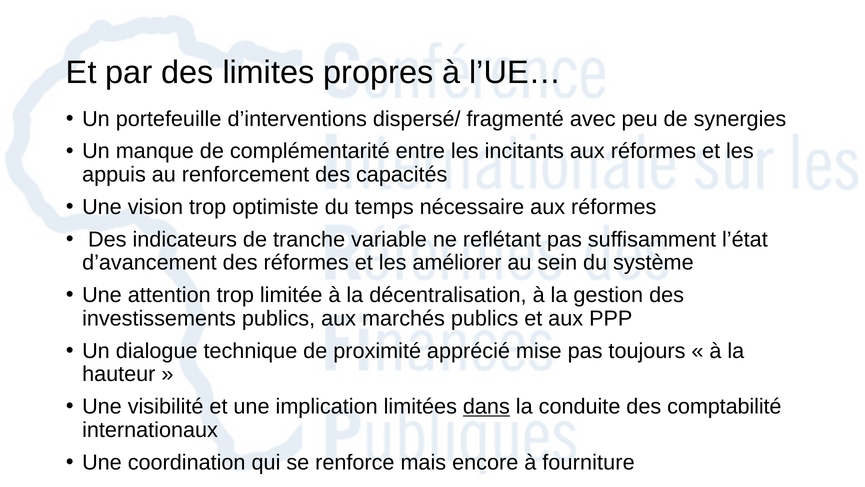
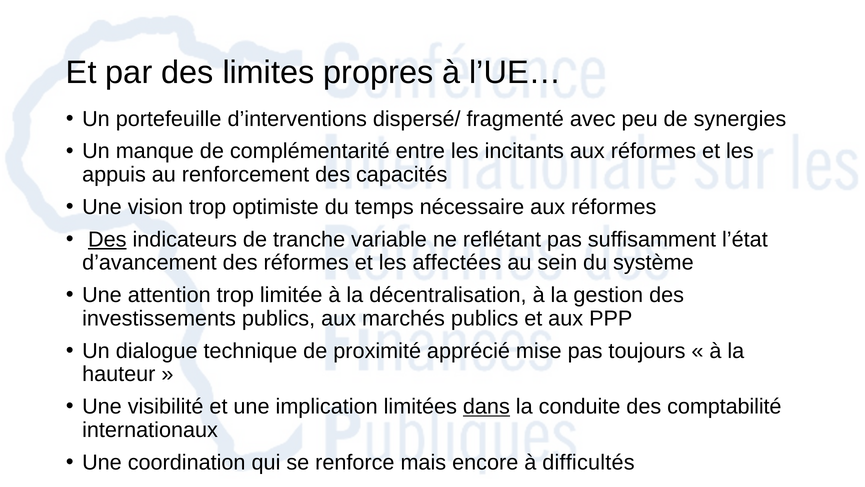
Des at (107, 239) underline: none -> present
améliorer: améliorer -> affectées
fourniture: fourniture -> difficultés
